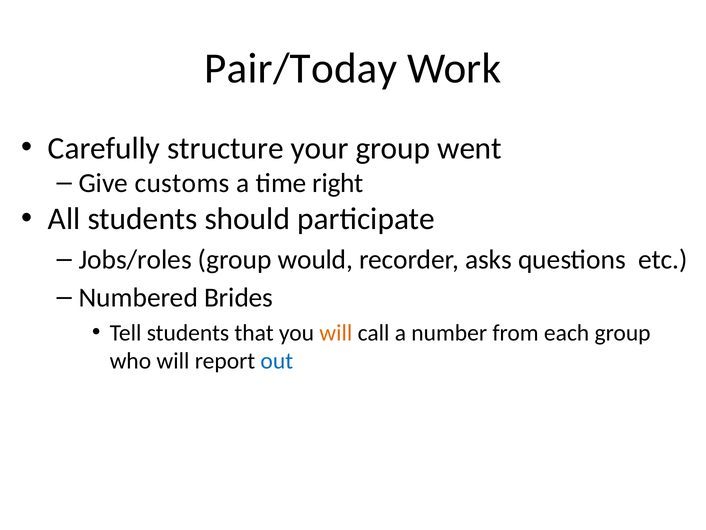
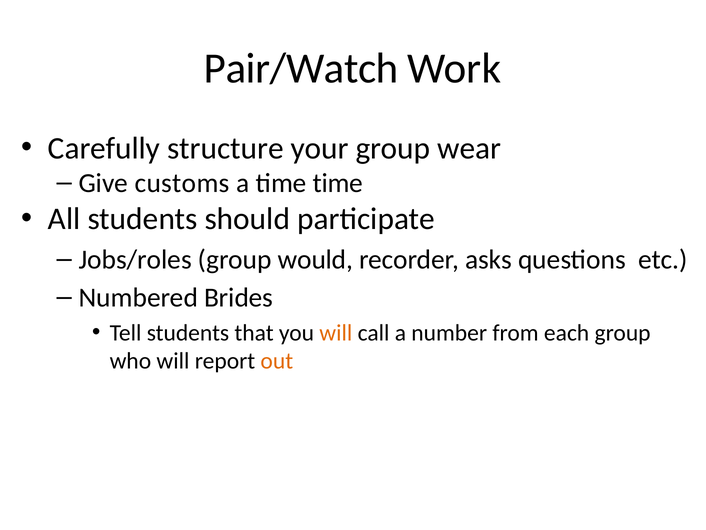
Pair/Today: Pair/Today -> Pair/Watch
went: went -> wear
time right: right -> time
out colour: blue -> orange
